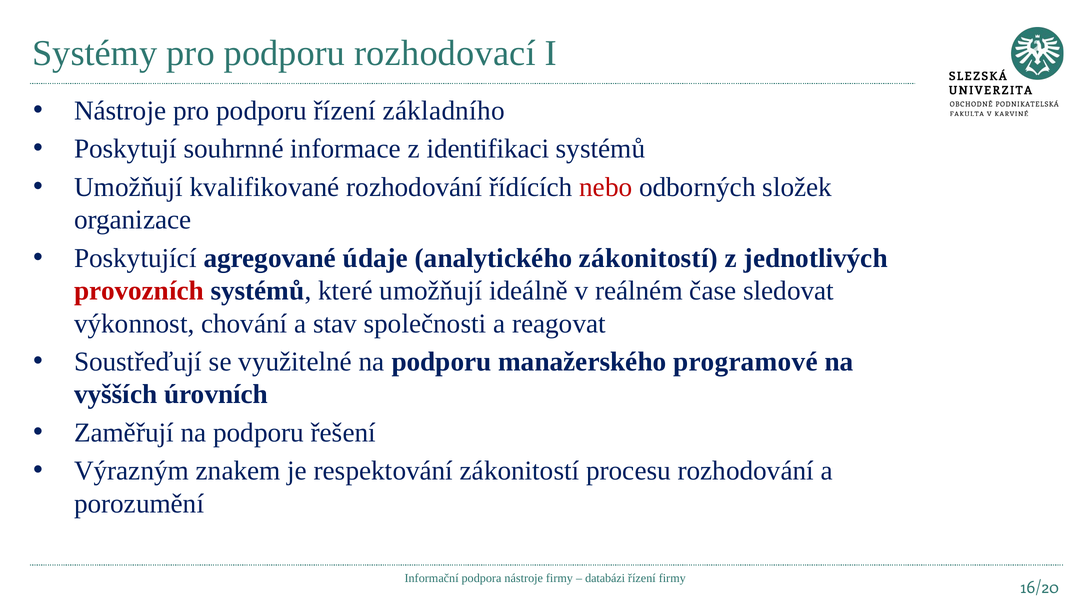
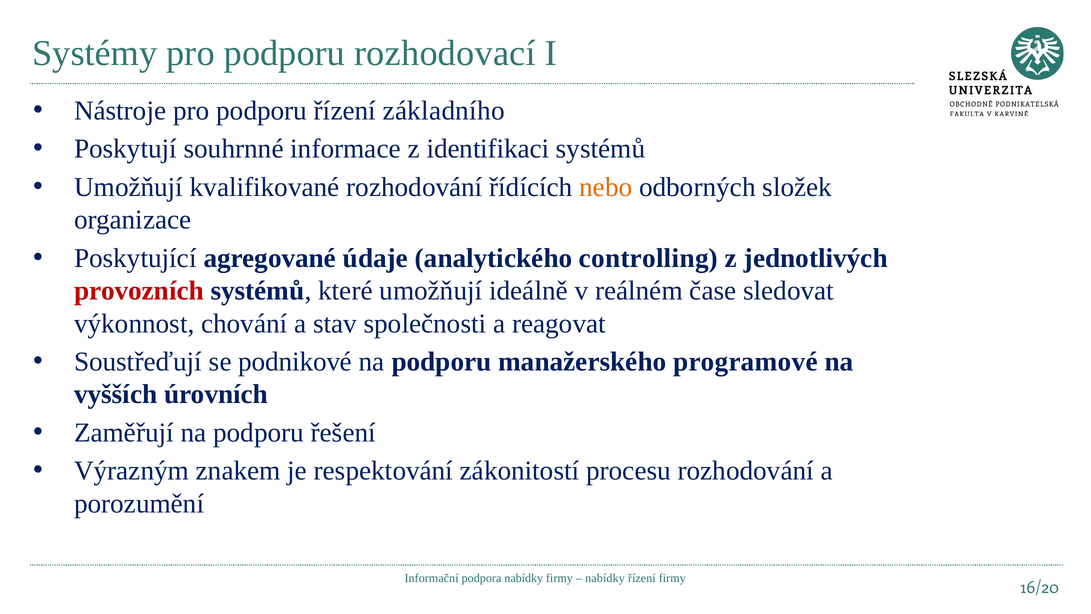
nebo colour: red -> orange
analytického zákonitostí: zákonitostí -> controlling
využitelné: využitelné -> podnikové
podpora nástroje: nástroje -> nabídky
databázi at (605, 578): databázi -> nabídky
